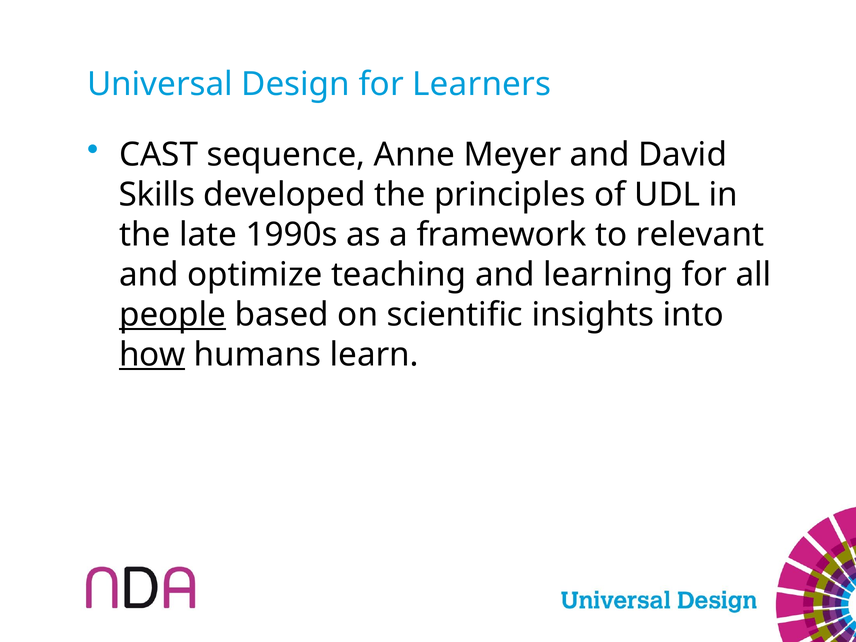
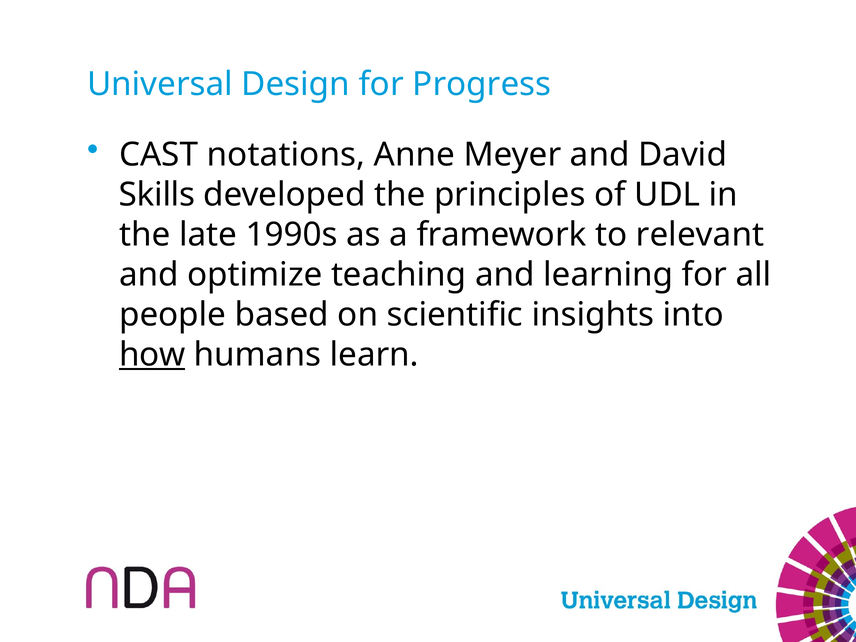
Learners: Learners -> Progress
sequence: sequence -> notations
people underline: present -> none
